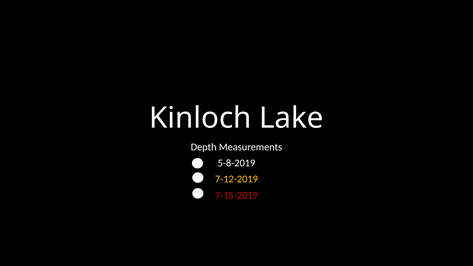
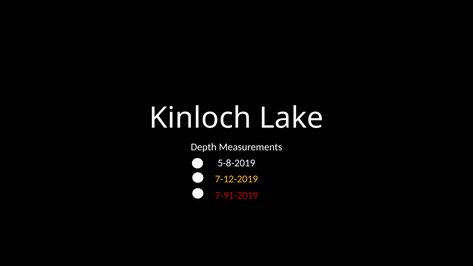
7-15-2019: 7-15-2019 -> 7-91-2019
